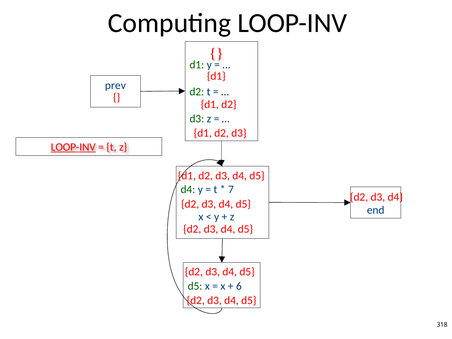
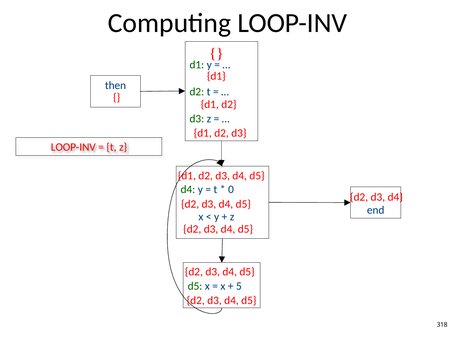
prev: prev -> then
LOOP-INV at (73, 147) underline: present -> none
7: 7 -> 0
6: 6 -> 5
